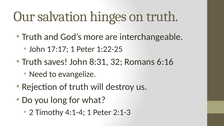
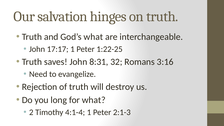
God’s more: more -> what
6:16: 6:16 -> 3:16
